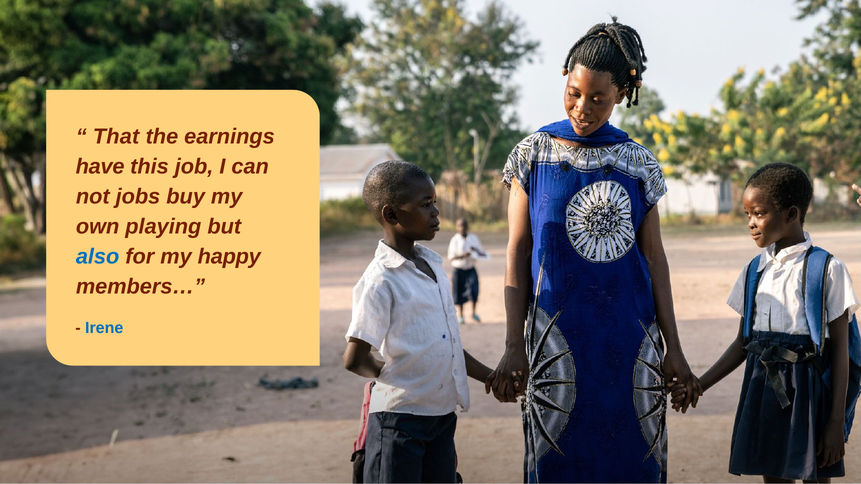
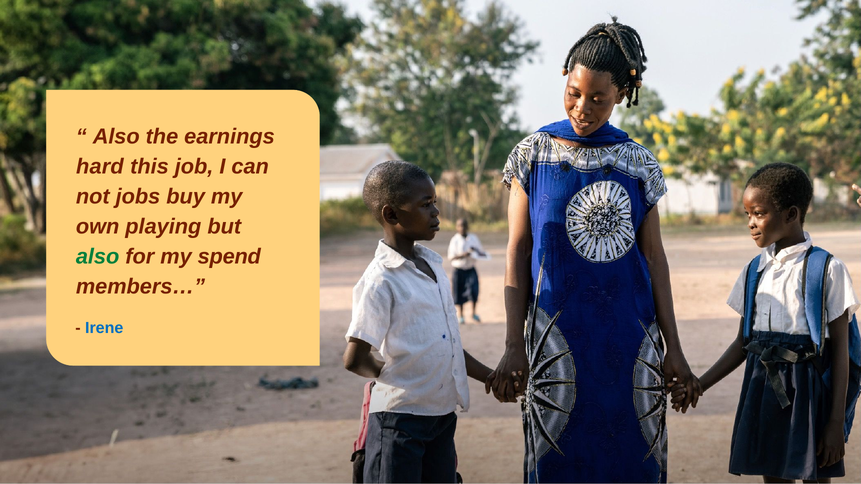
That at (116, 137): That -> Also
have: have -> hard
also at (98, 257) colour: blue -> green
happy: happy -> spend
